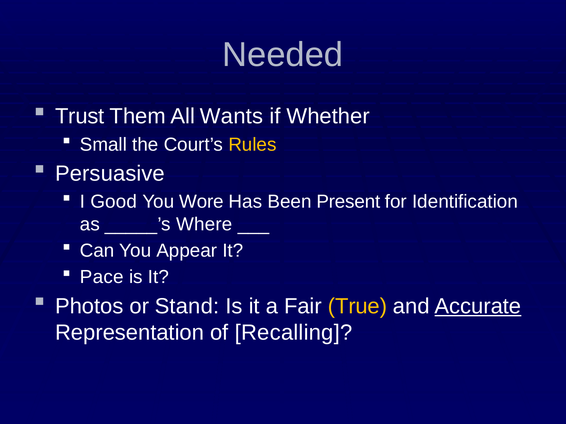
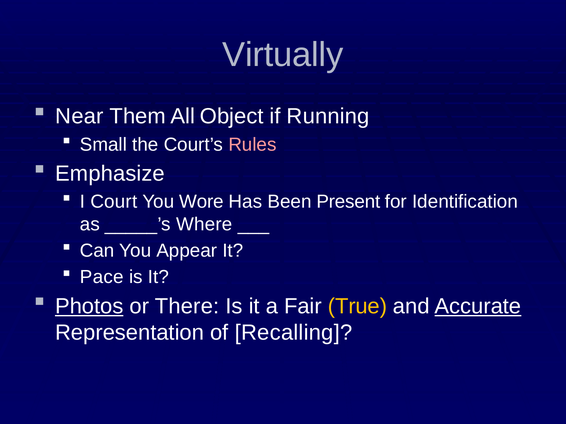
Needed: Needed -> Virtually
Trust: Trust -> Near
Wants: Wants -> Object
Whether: Whether -> Running
Rules colour: yellow -> pink
Persuasive: Persuasive -> Emphasize
Good: Good -> Court
Photos underline: none -> present
Stand: Stand -> There
